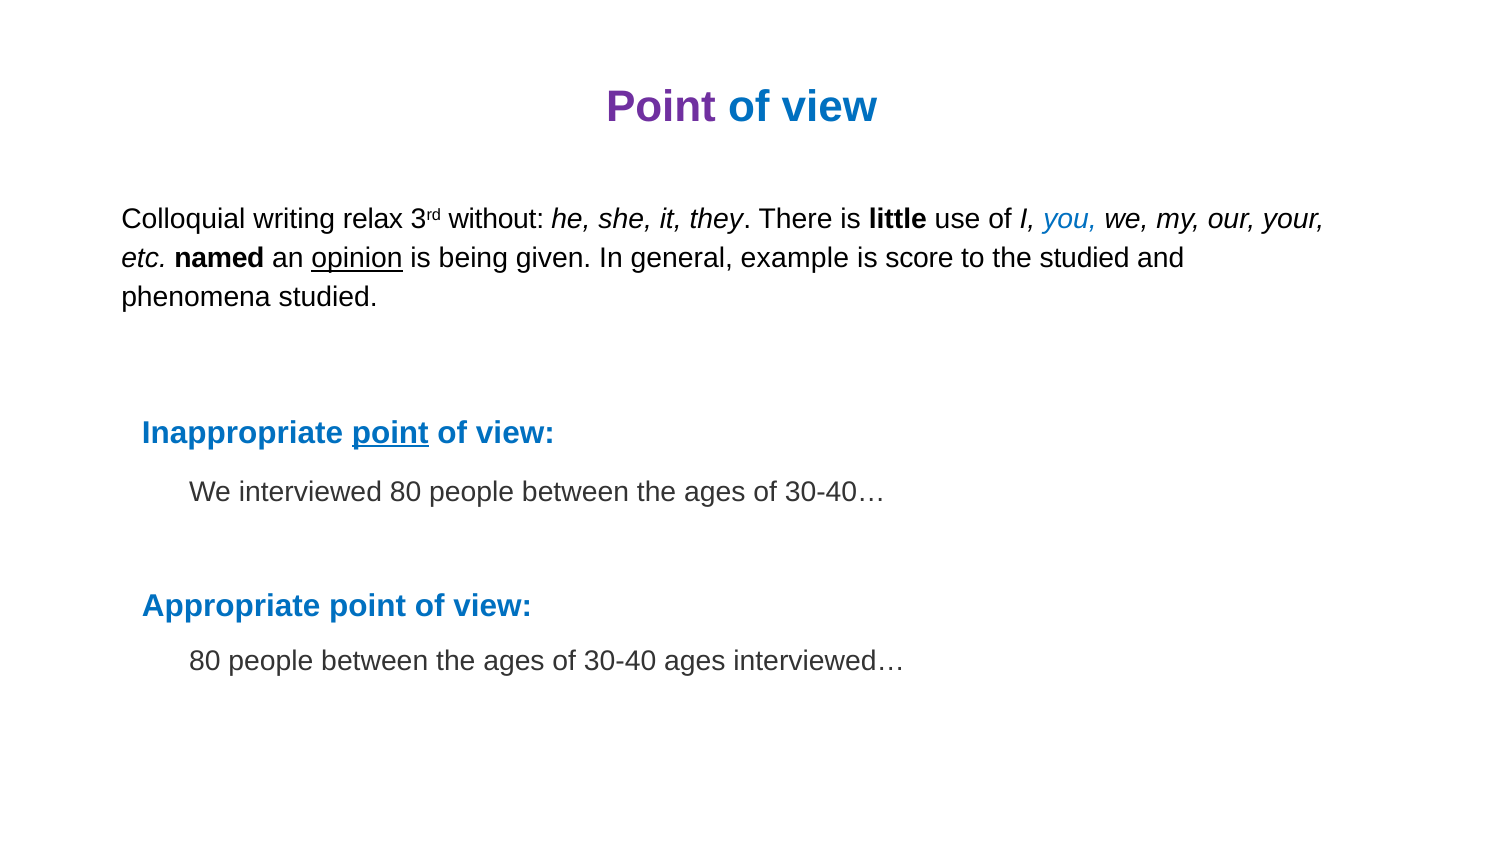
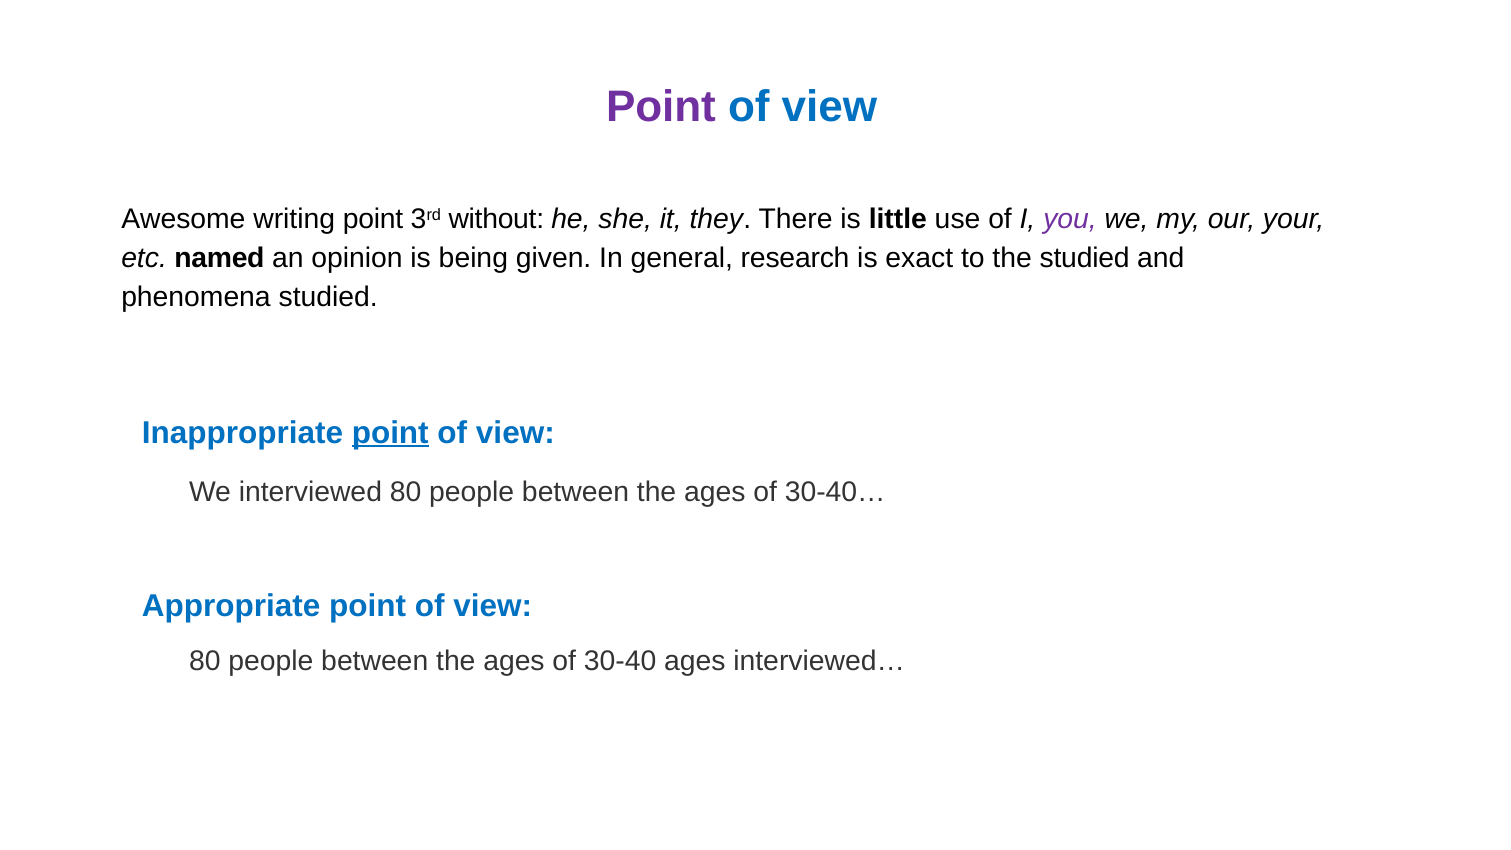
Colloquial: Colloquial -> Awesome
writing relax: relax -> point
you colour: blue -> purple
opinion underline: present -> none
example: example -> research
score: score -> exact
